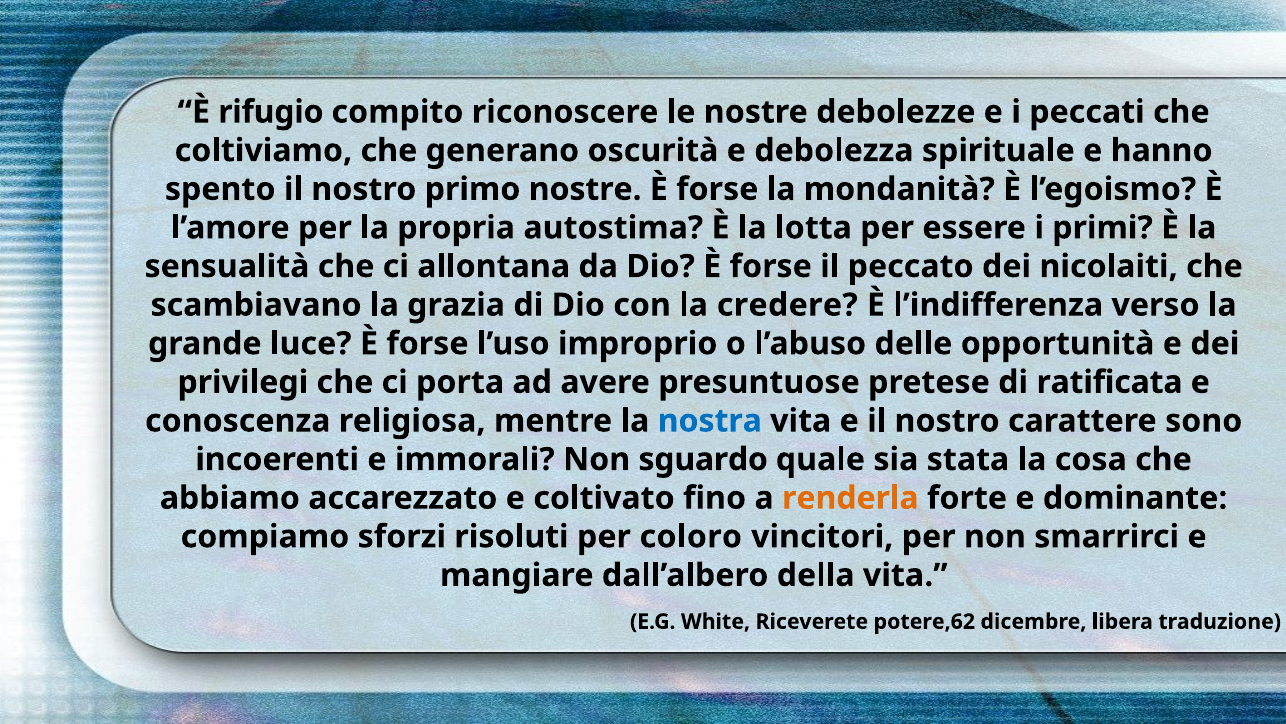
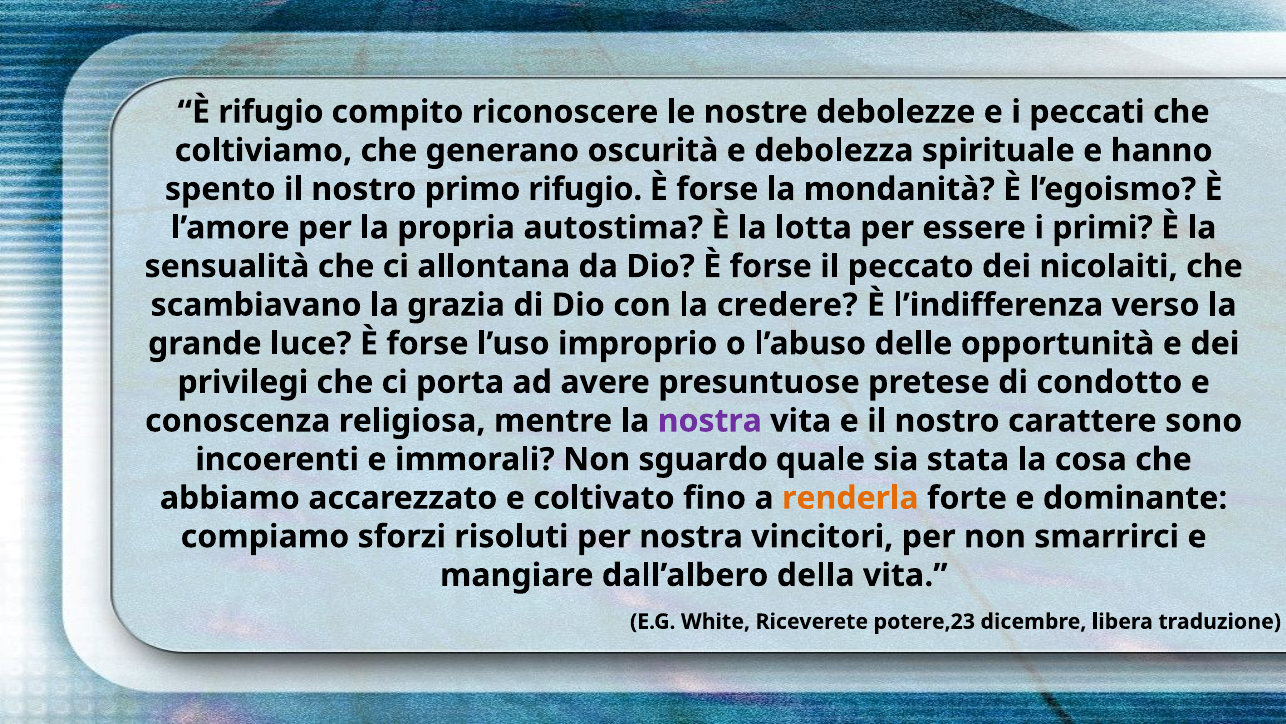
primo nostre: nostre -> rifugio
ratificata: ratificata -> condotto
nostra at (710, 421) colour: blue -> purple
per coloro: coloro -> nostra
potere,62: potere,62 -> potere,23
